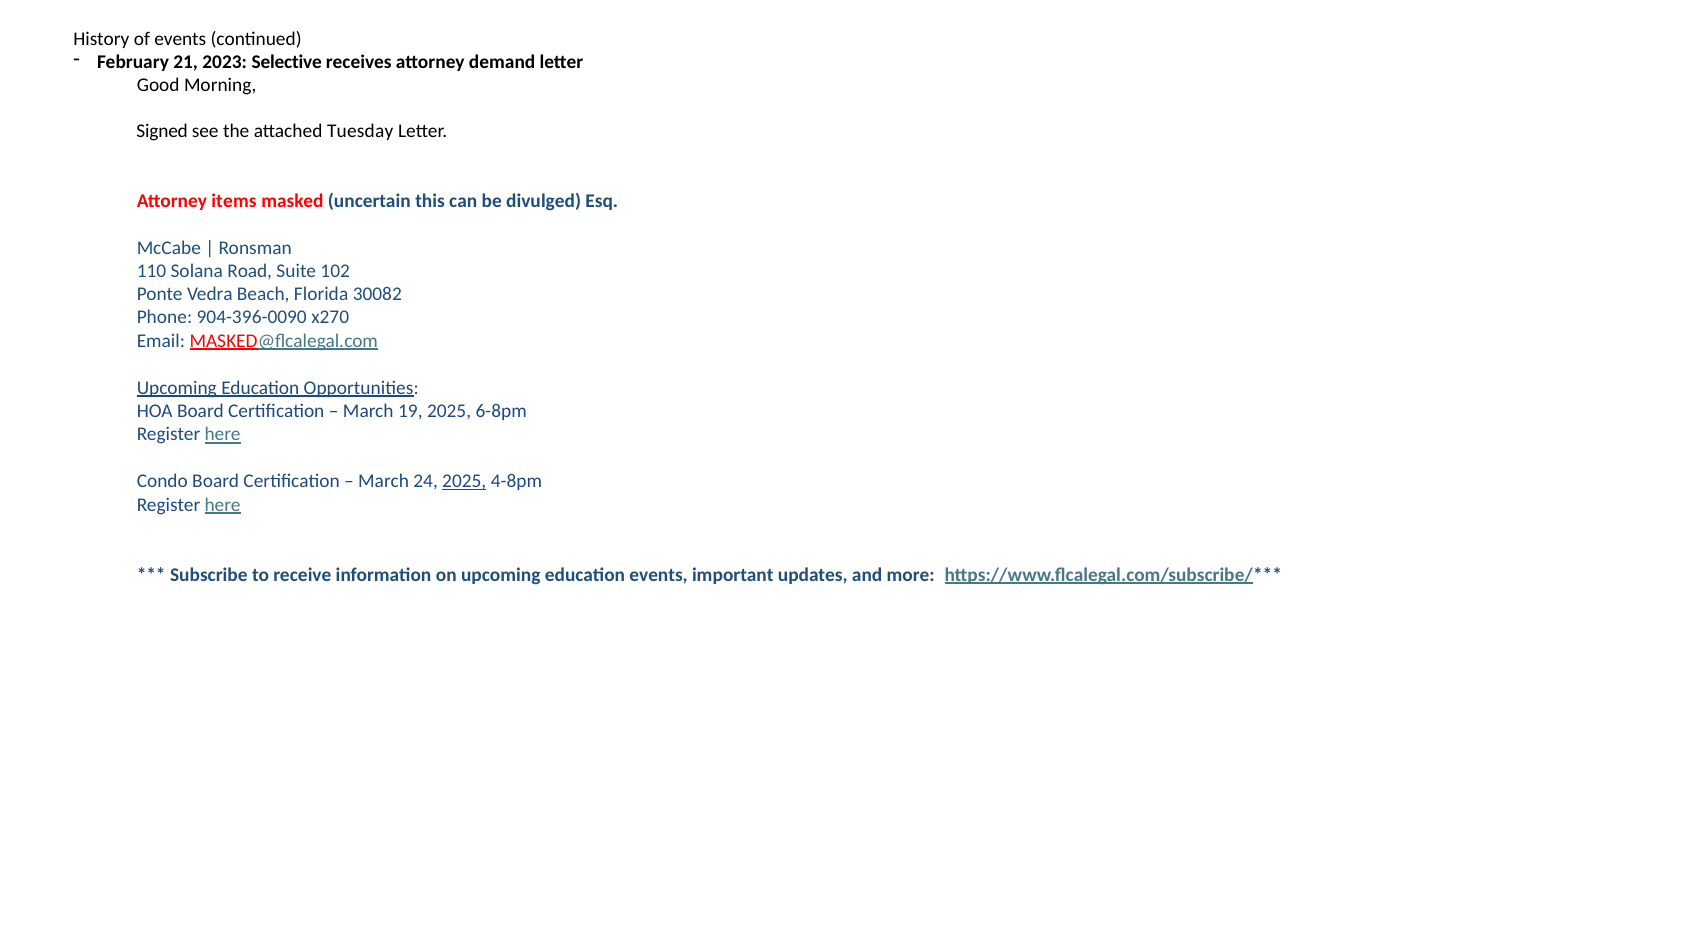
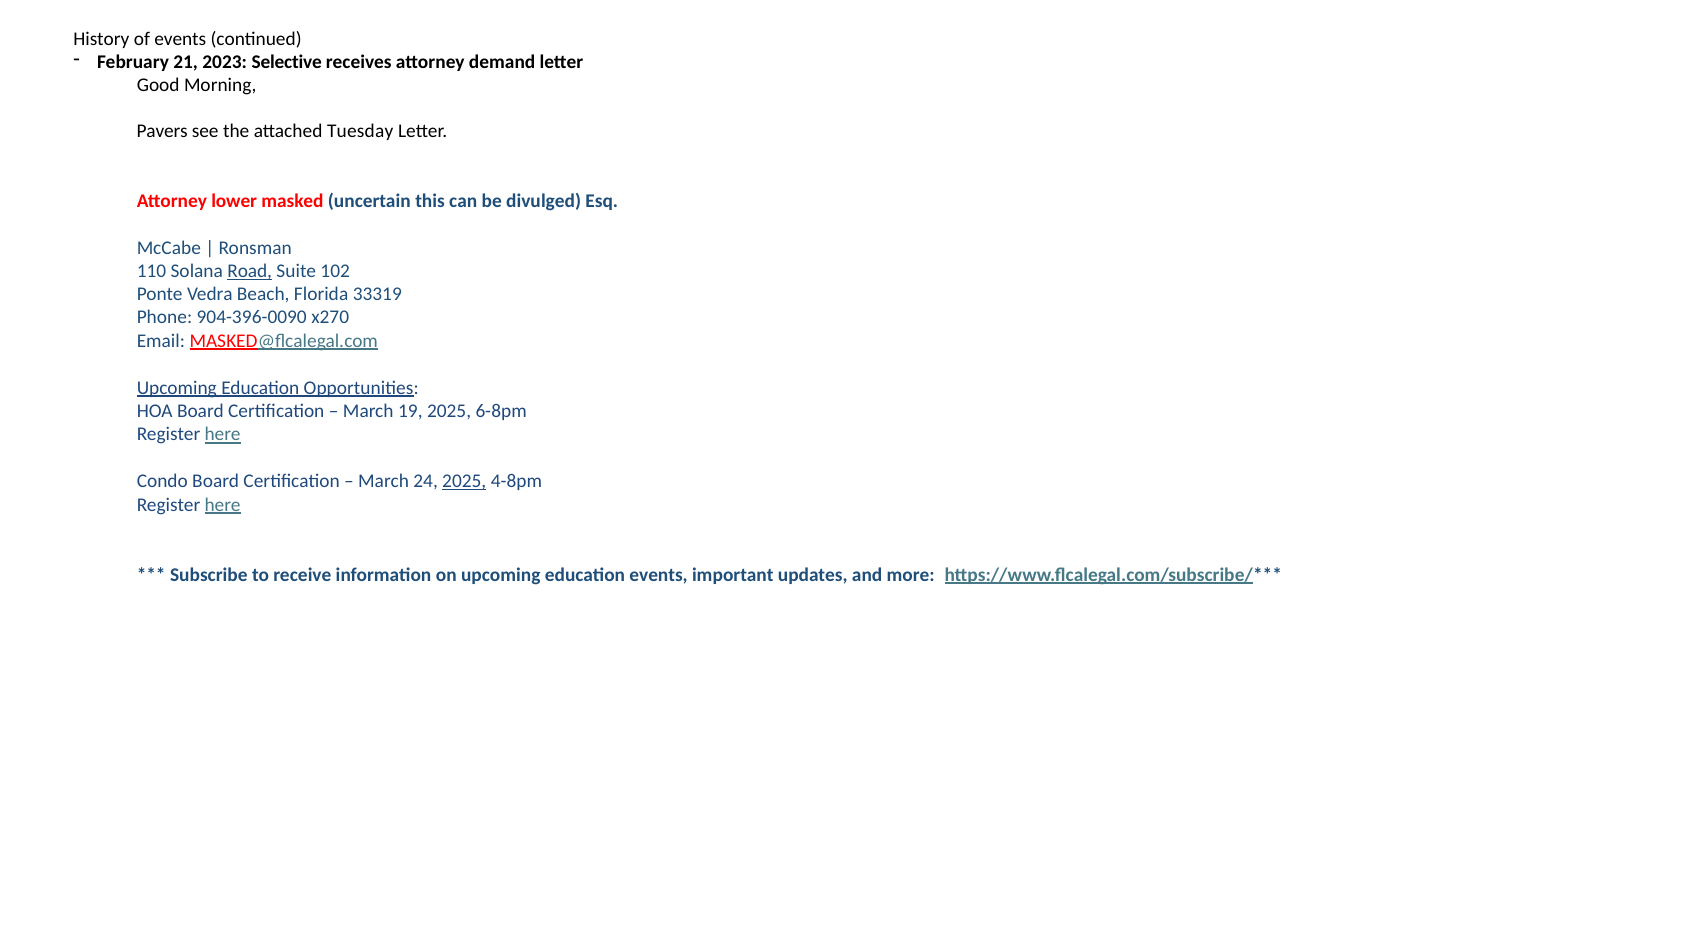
Signed: Signed -> Pavers
items: items -> lower
Road underline: none -> present
30082: 30082 -> 33319
